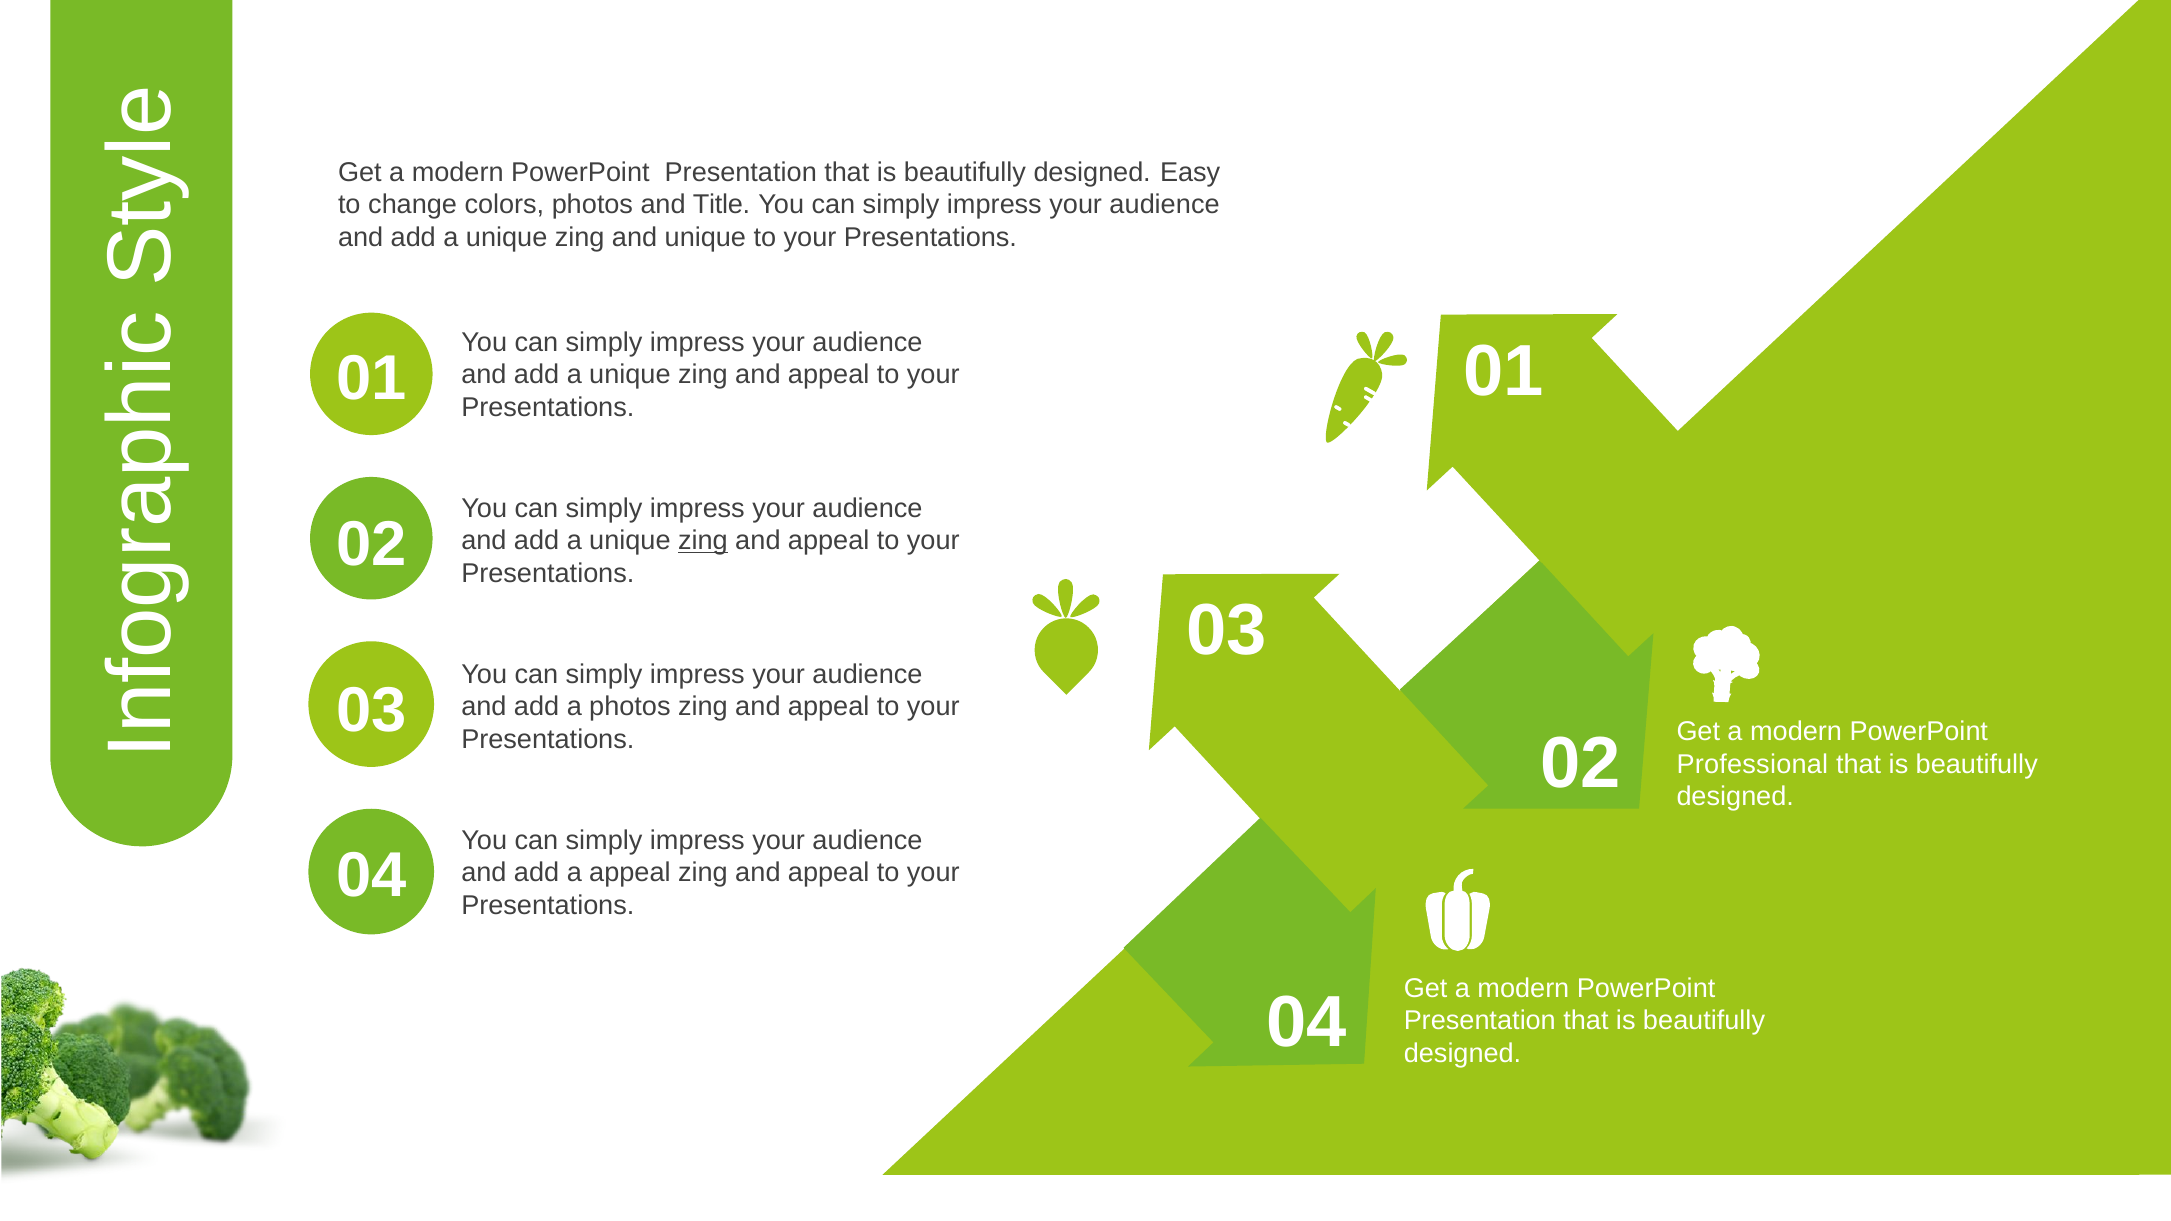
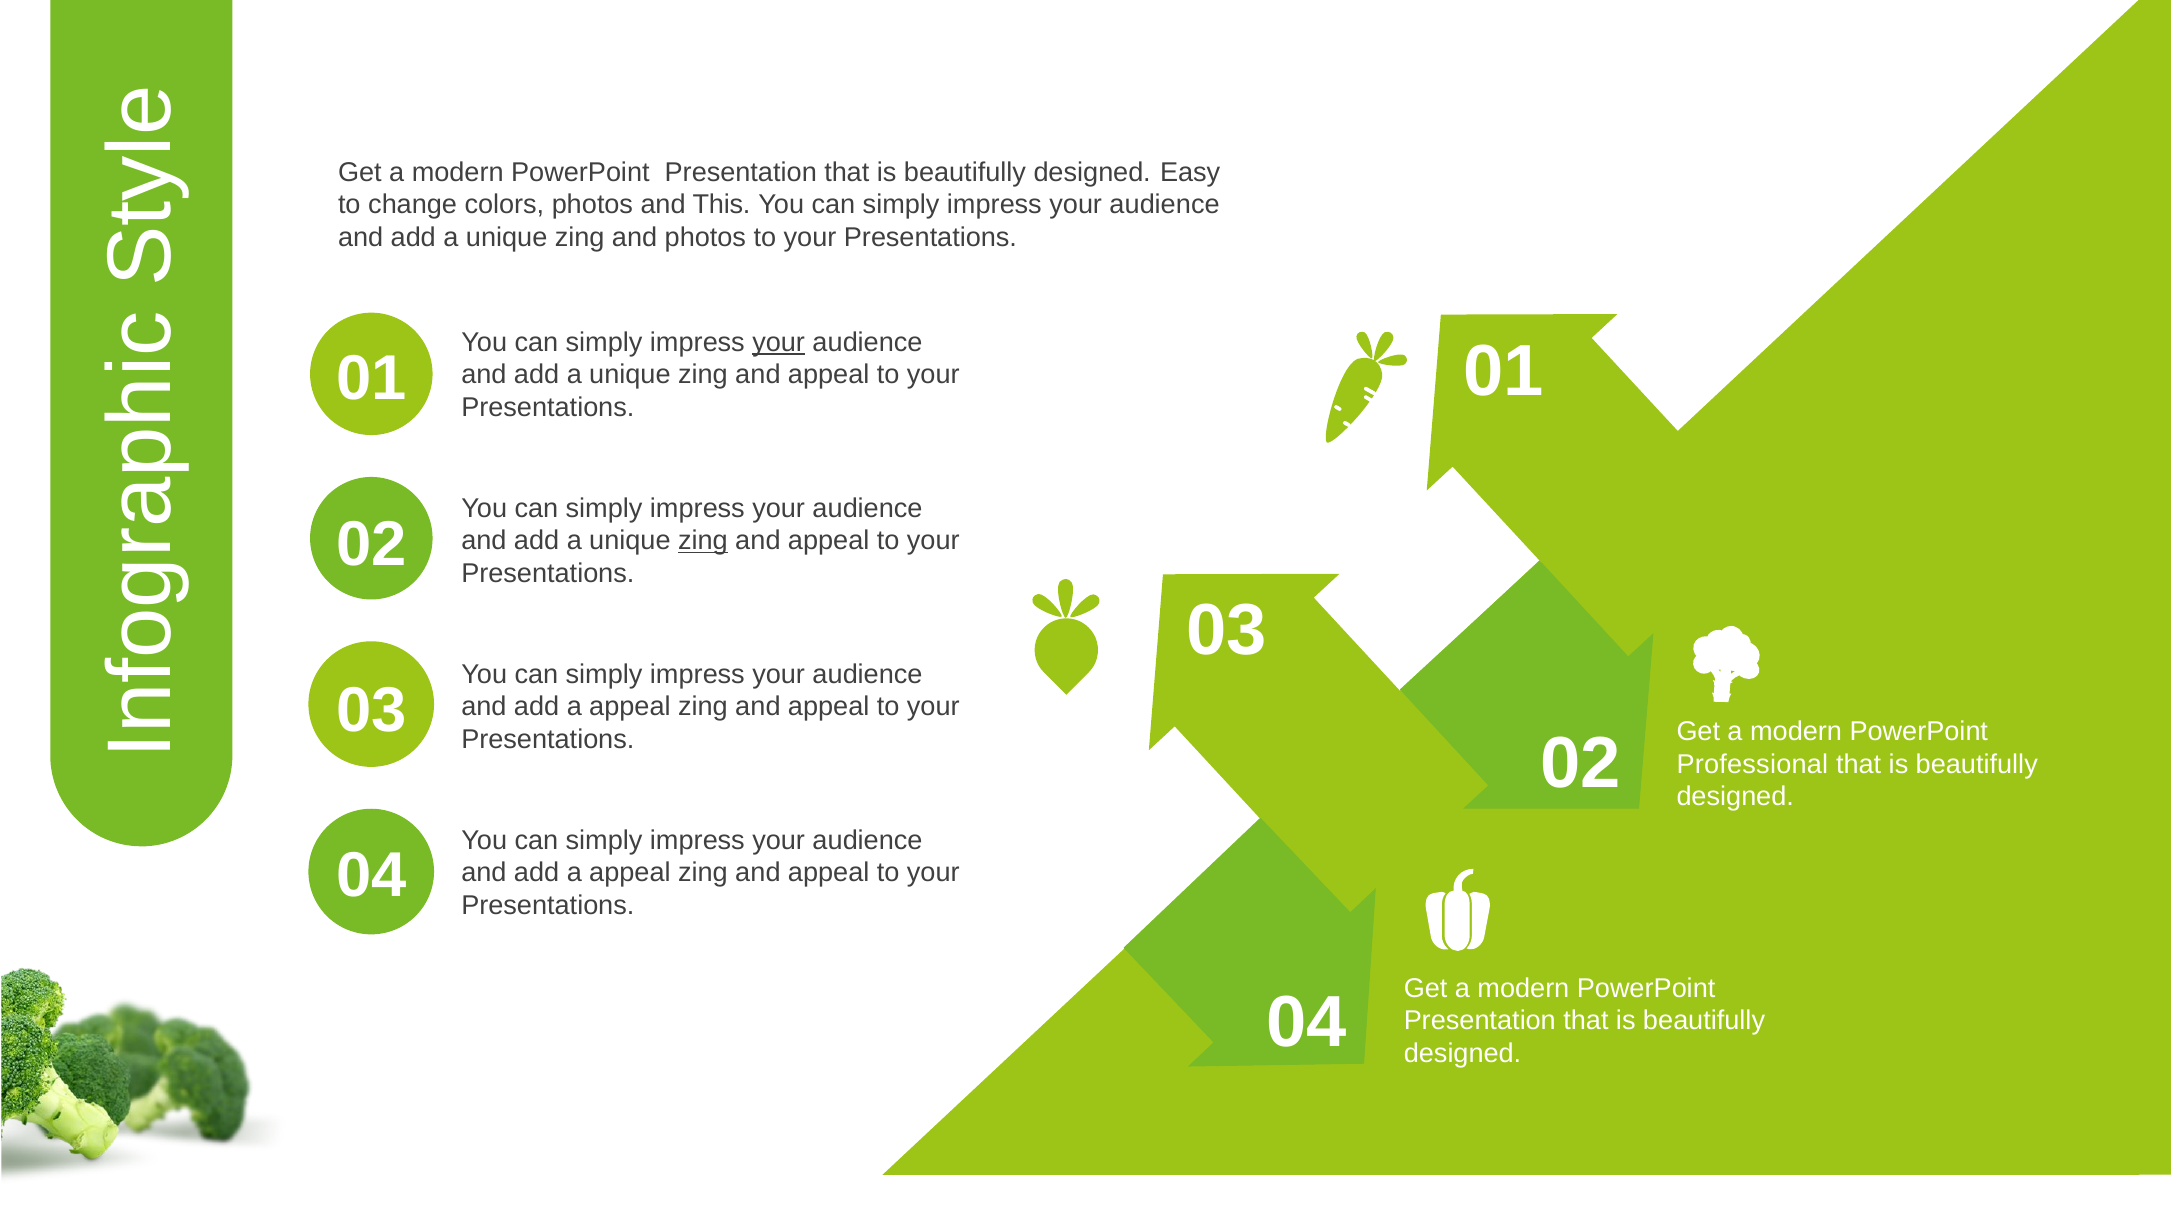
Title: Title -> This
and unique: unique -> photos
your at (779, 343) underline: none -> present
photos at (630, 707): photos -> appeal
